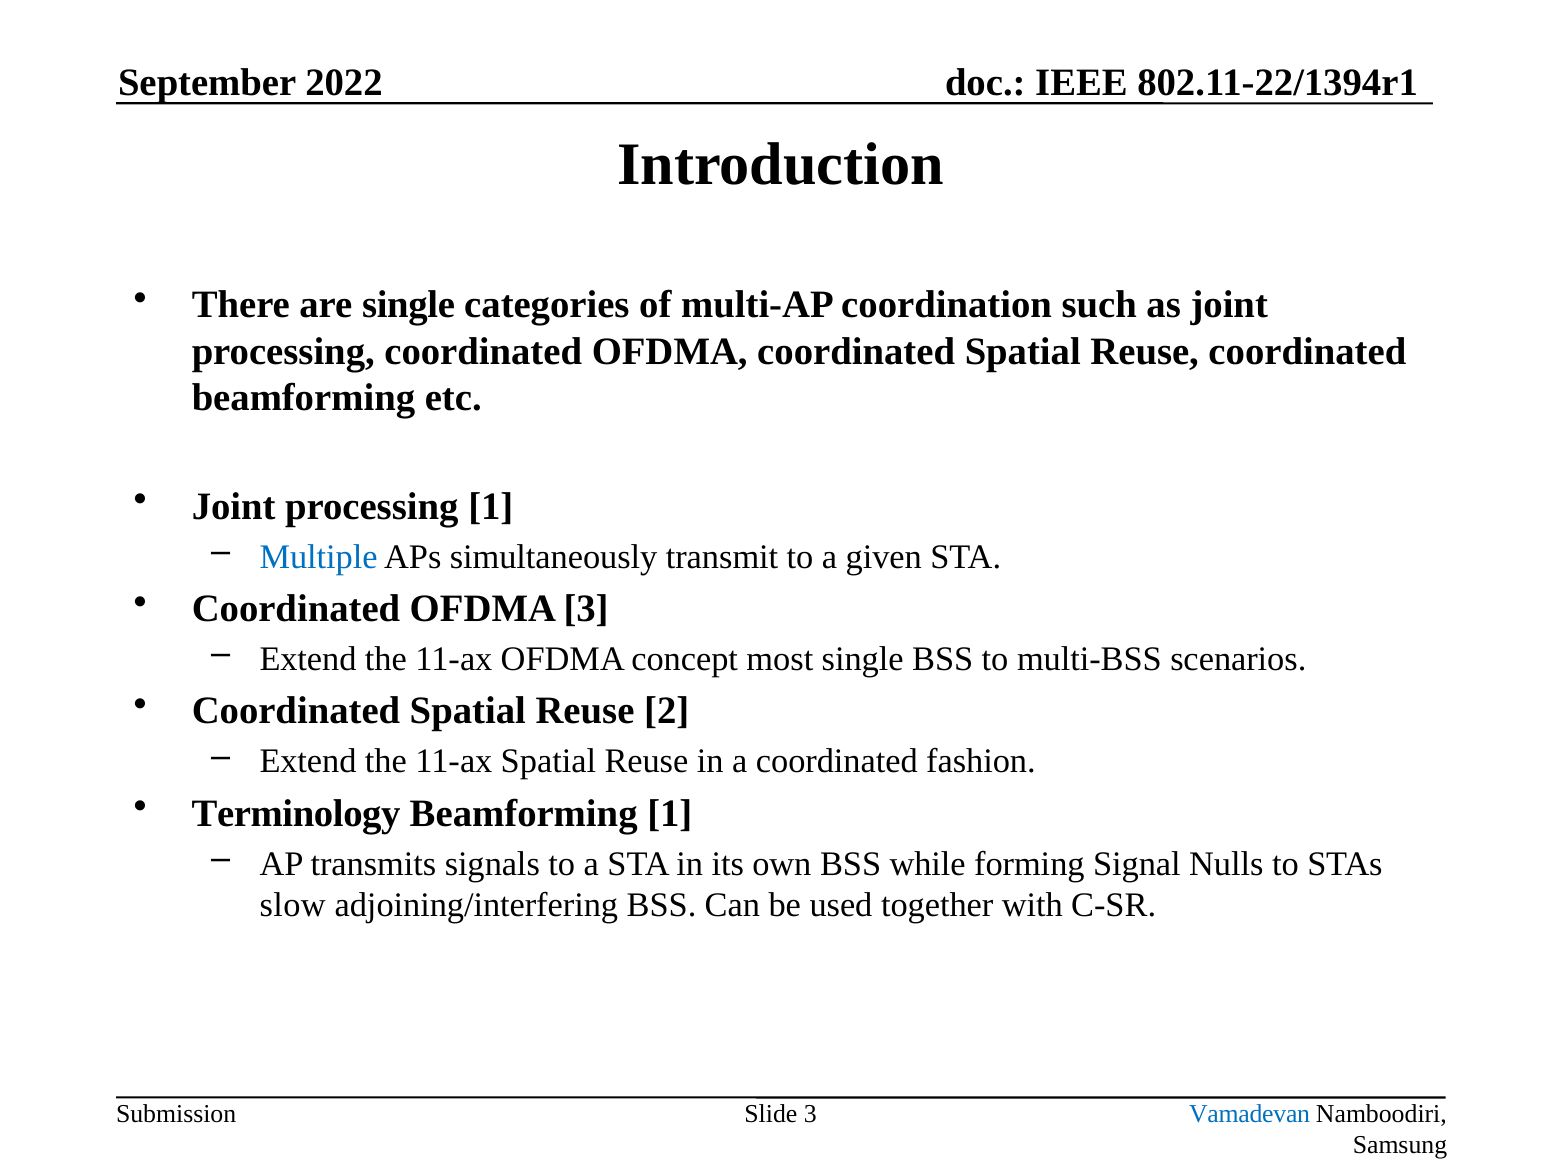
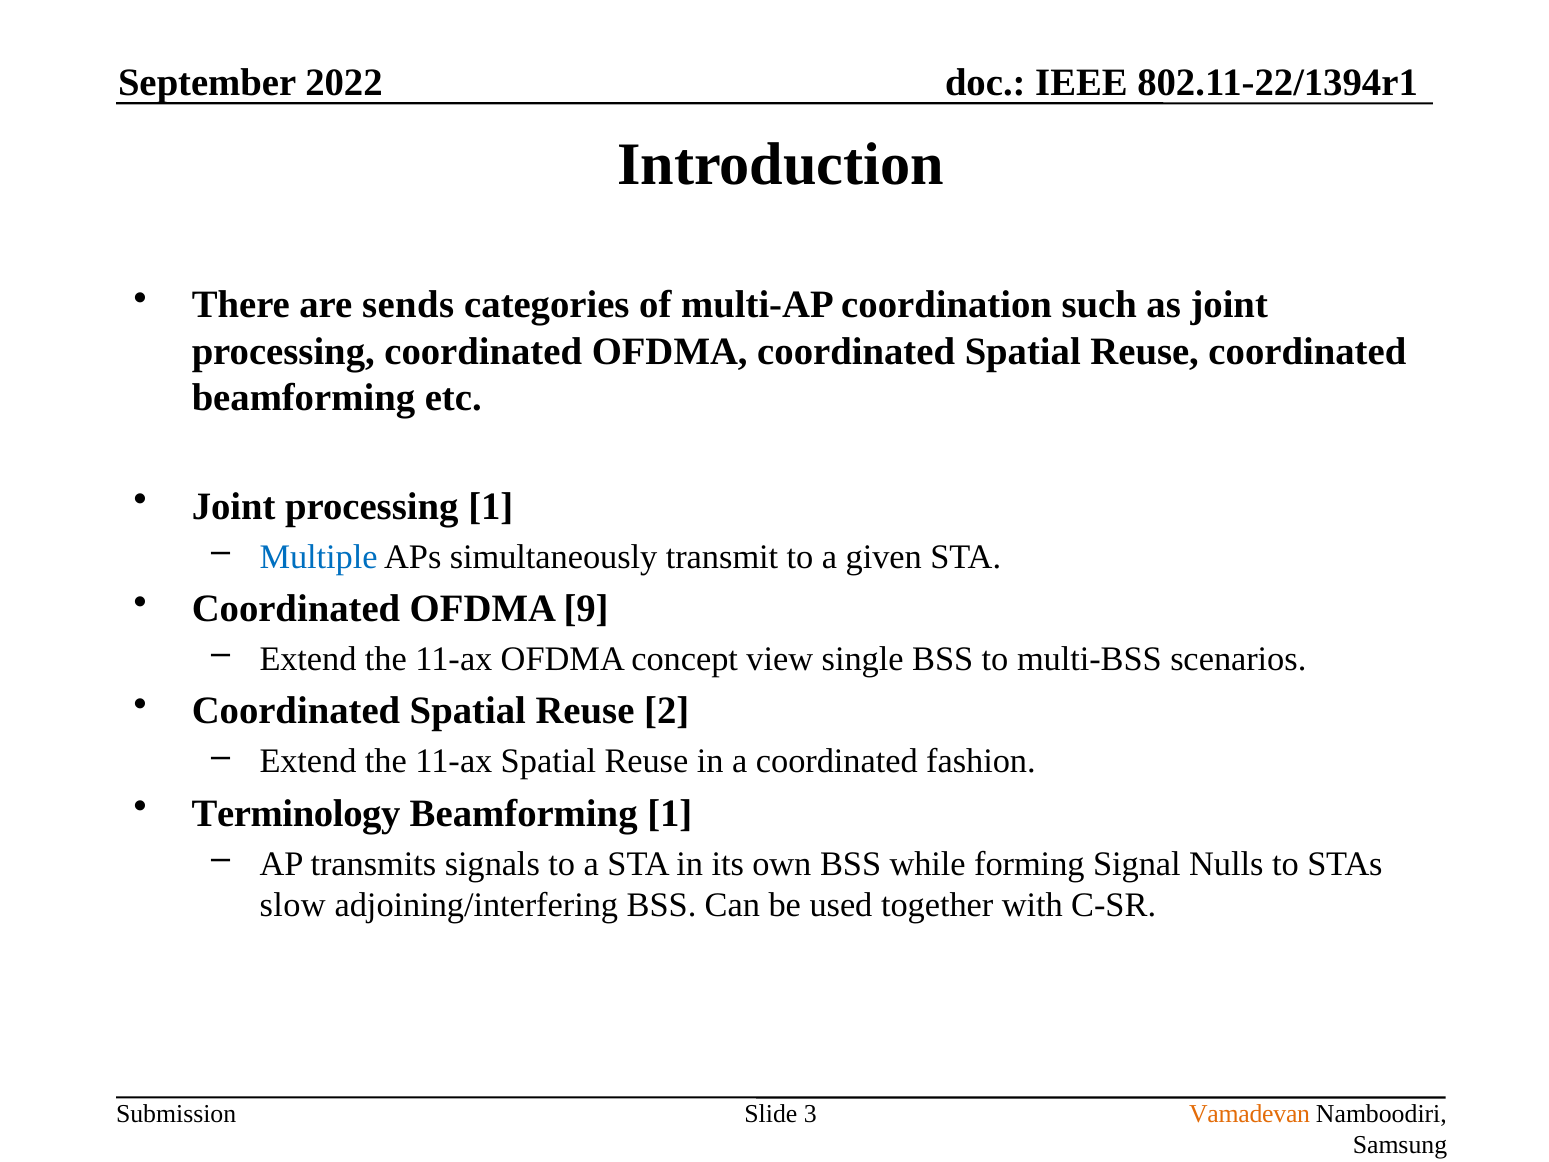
are single: single -> sends
OFDMA 3: 3 -> 9
most: most -> view
Vamadevan colour: blue -> orange
